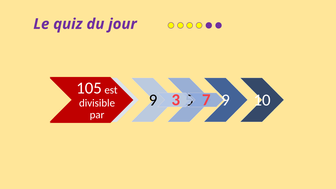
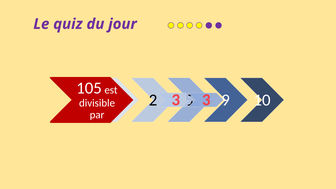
3 7: 7 -> 3
9 at (153, 100): 9 -> 2
